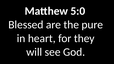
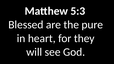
5:0: 5:0 -> 5:3
